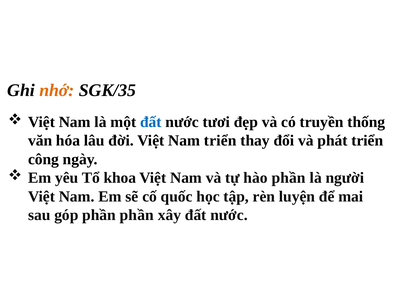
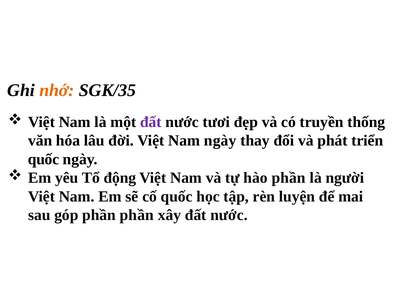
đất at (151, 122) colour: blue -> purple
Nam triển: triển -> ngày
công at (43, 159): công -> quốc
khoa: khoa -> động
